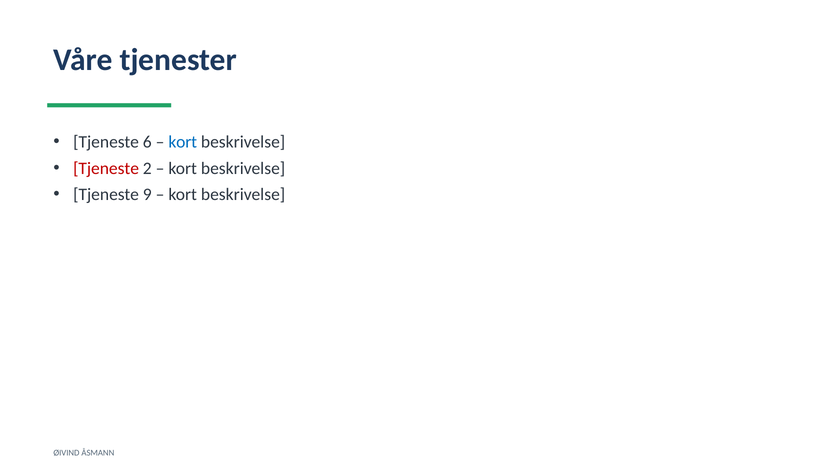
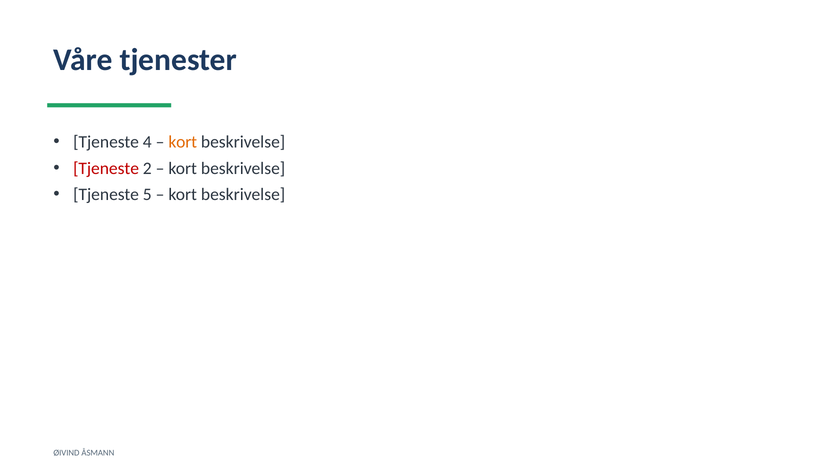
6: 6 -> 4
kort at (183, 142) colour: blue -> orange
9: 9 -> 5
